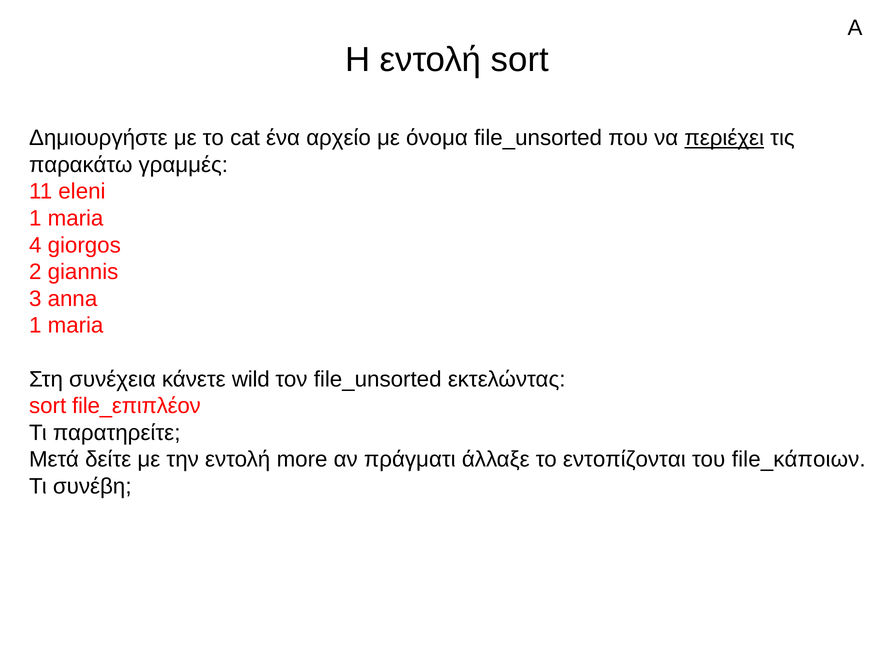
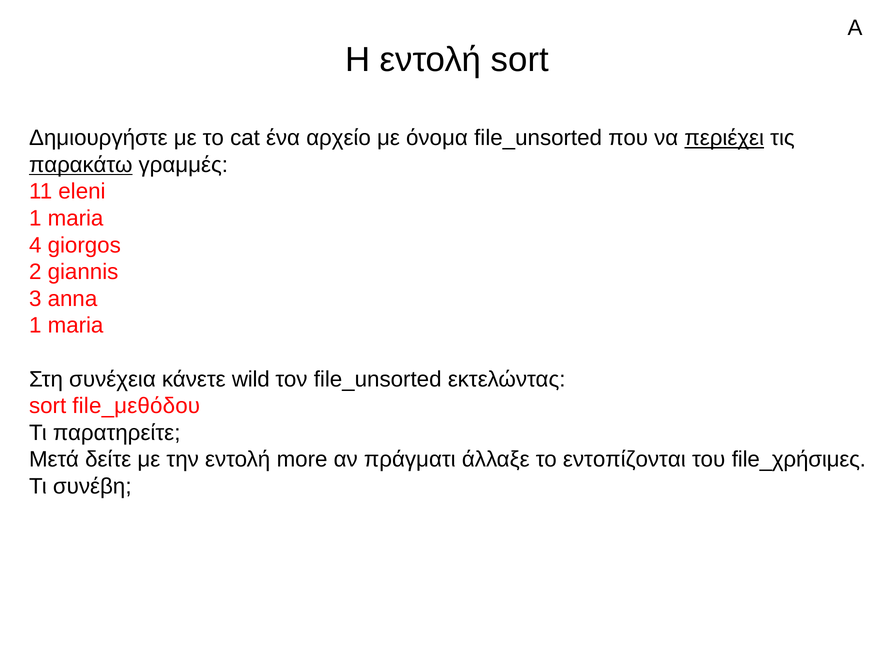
παρακάτω underline: none -> present
file_επιπλέον: file_επιπλέον -> file_μεθόδου
file_κάποιων: file_κάποιων -> file_χρήσιμες
